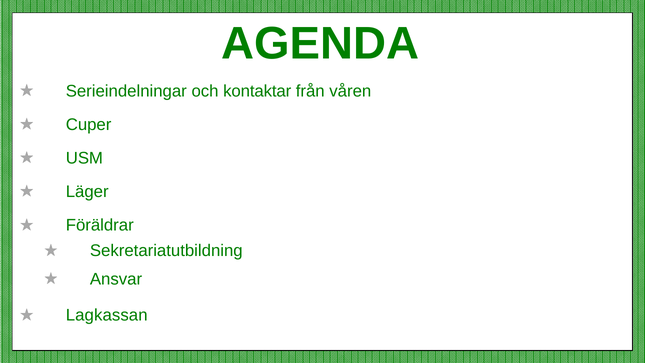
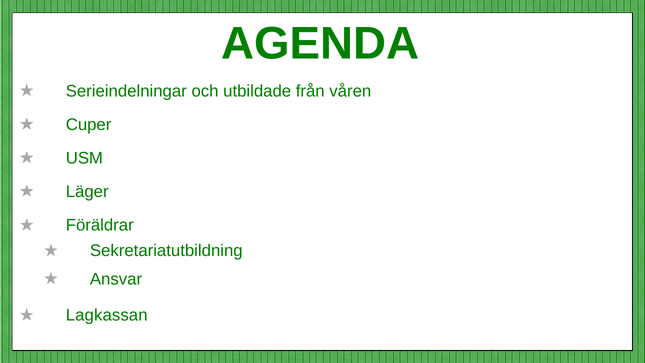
kontaktar: kontaktar -> utbildade
